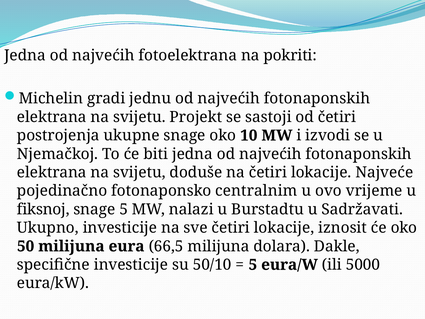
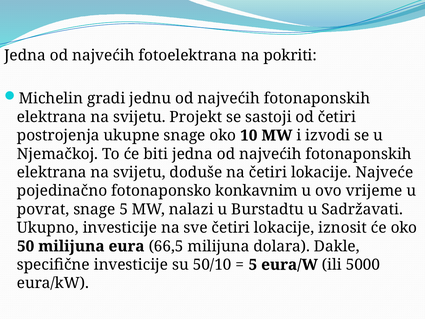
centralnim: centralnim -> konkavnim
fiksnoj: fiksnoj -> povrat
